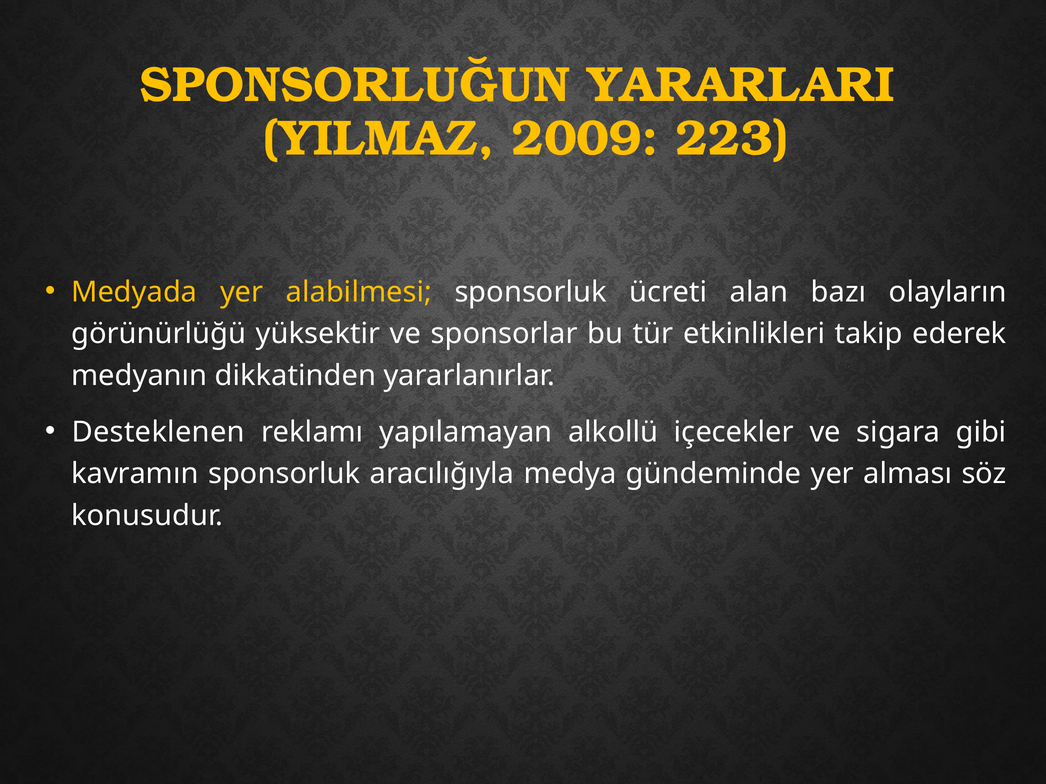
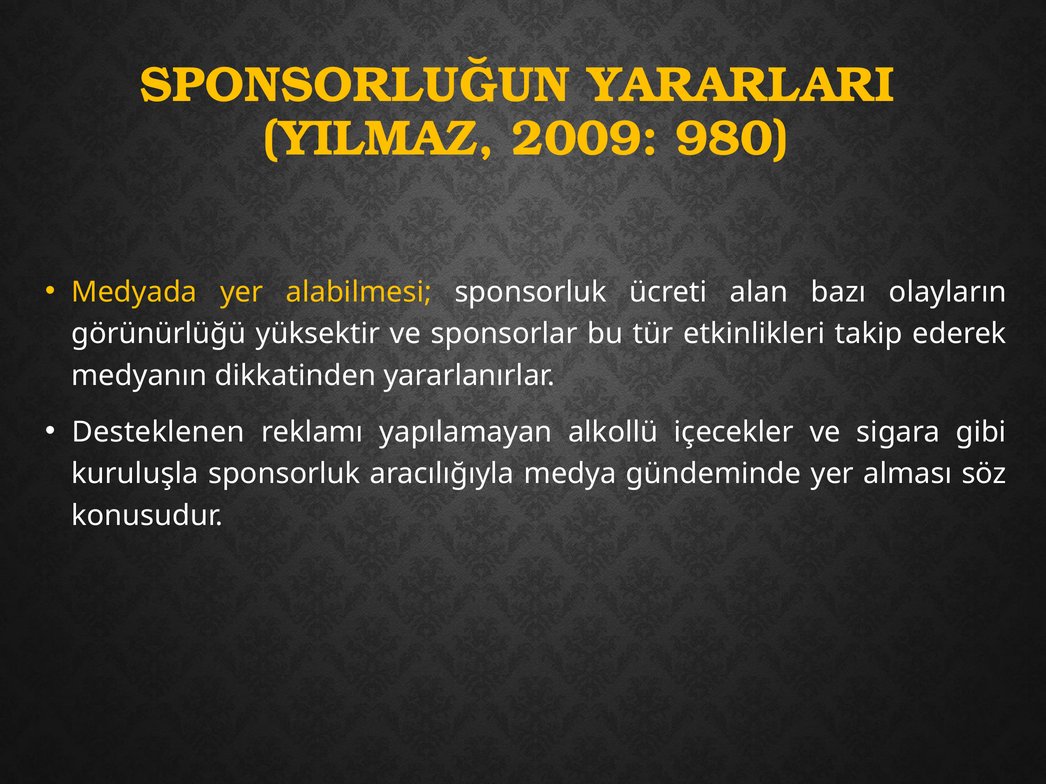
223: 223 -> 980
kavramın: kavramın -> kuruluşla
